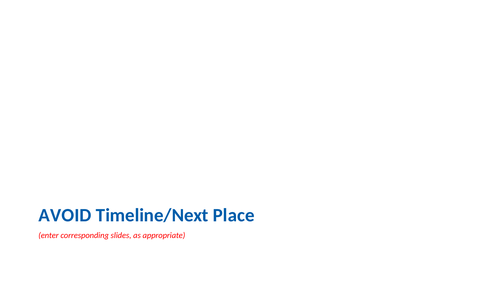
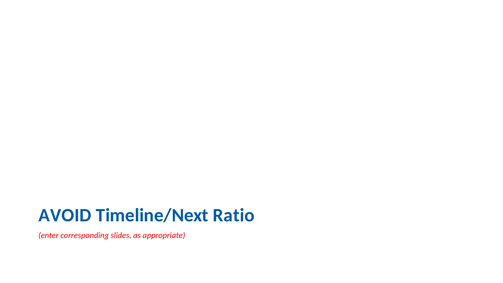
Place: Place -> Ratio
